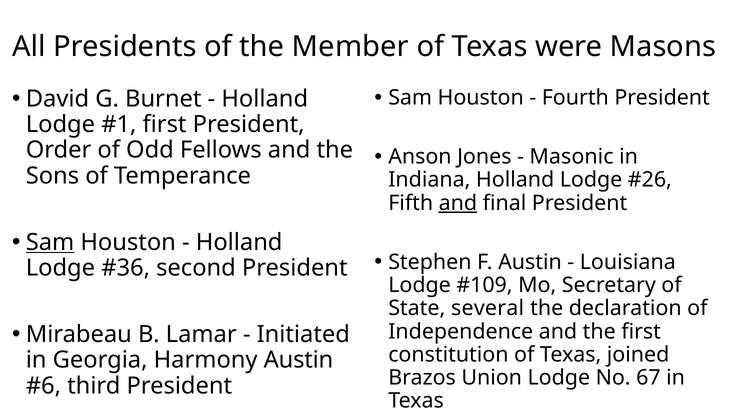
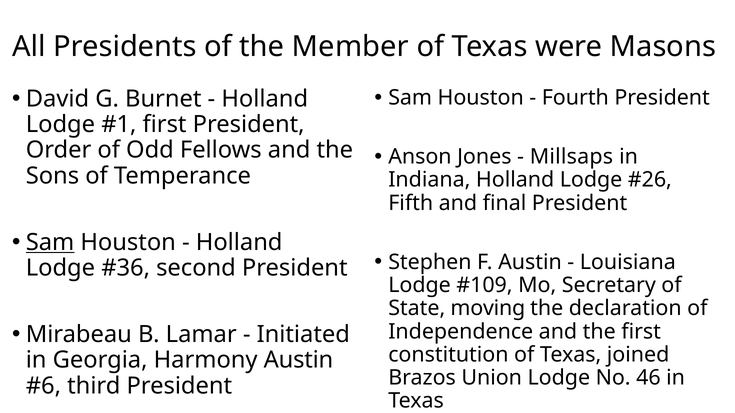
Masonic: Masonic -> Millsaps
and at (458, 203) underline: present -> none
several: several -> moving
67: 67 -> 46
